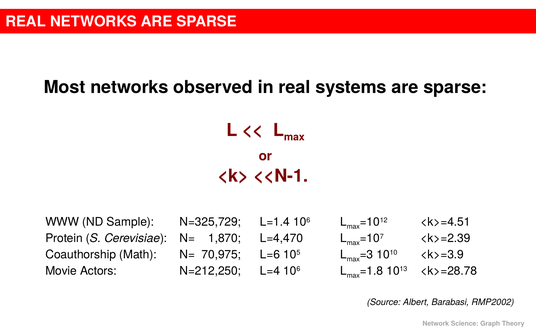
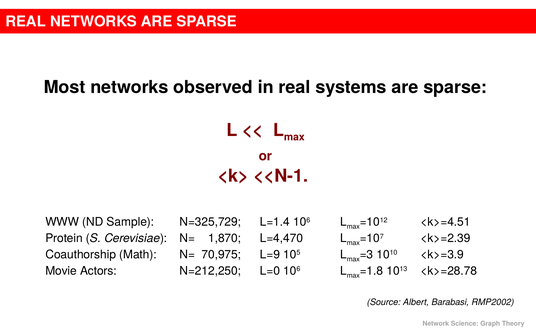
L=6: L=6 -> L=9
L=4: L=4 -> L=0
